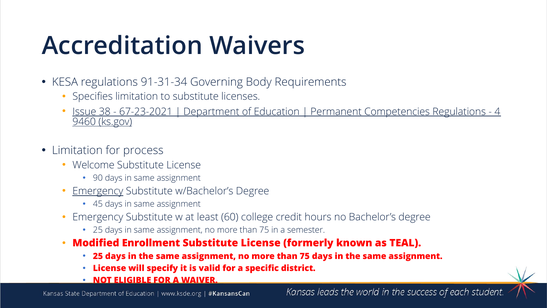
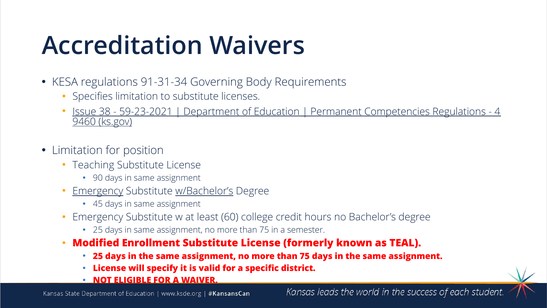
67-23-2021: 67-23-2021 -> 59-23-2021
process: process -> position
Welcome: Welcome -> Teaching
w/Bachelor’s underline: none -> present
